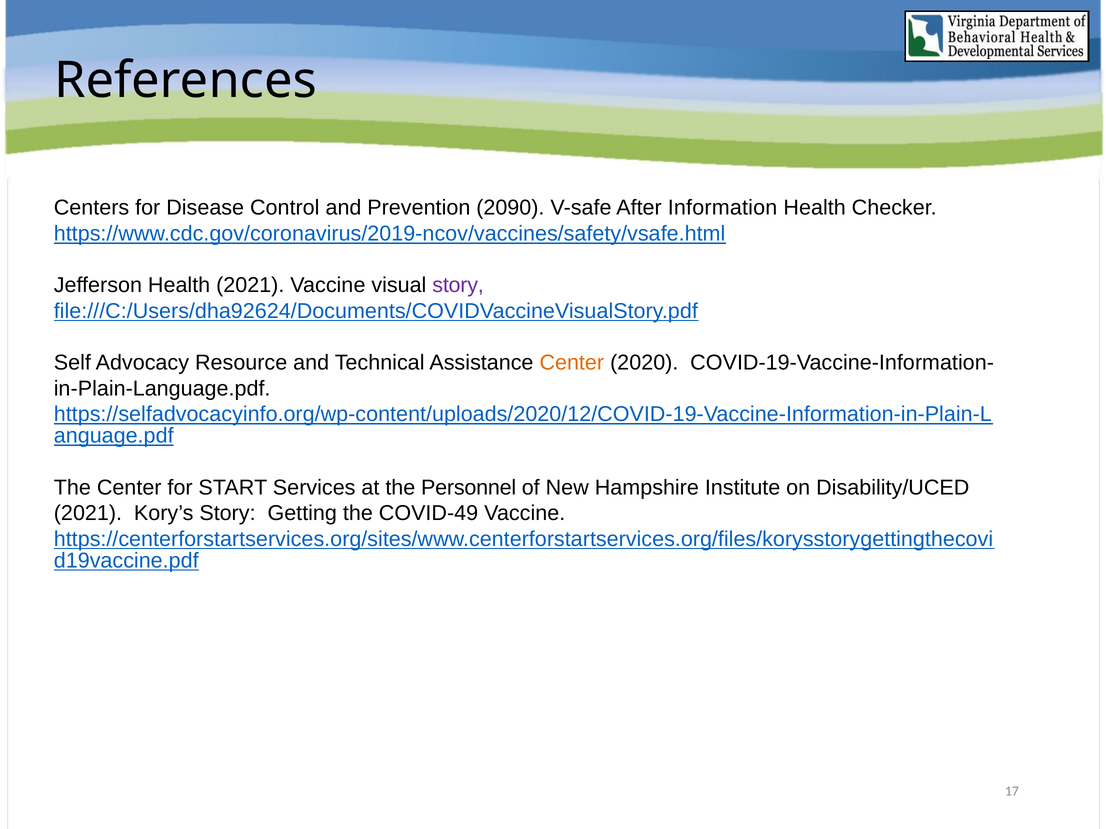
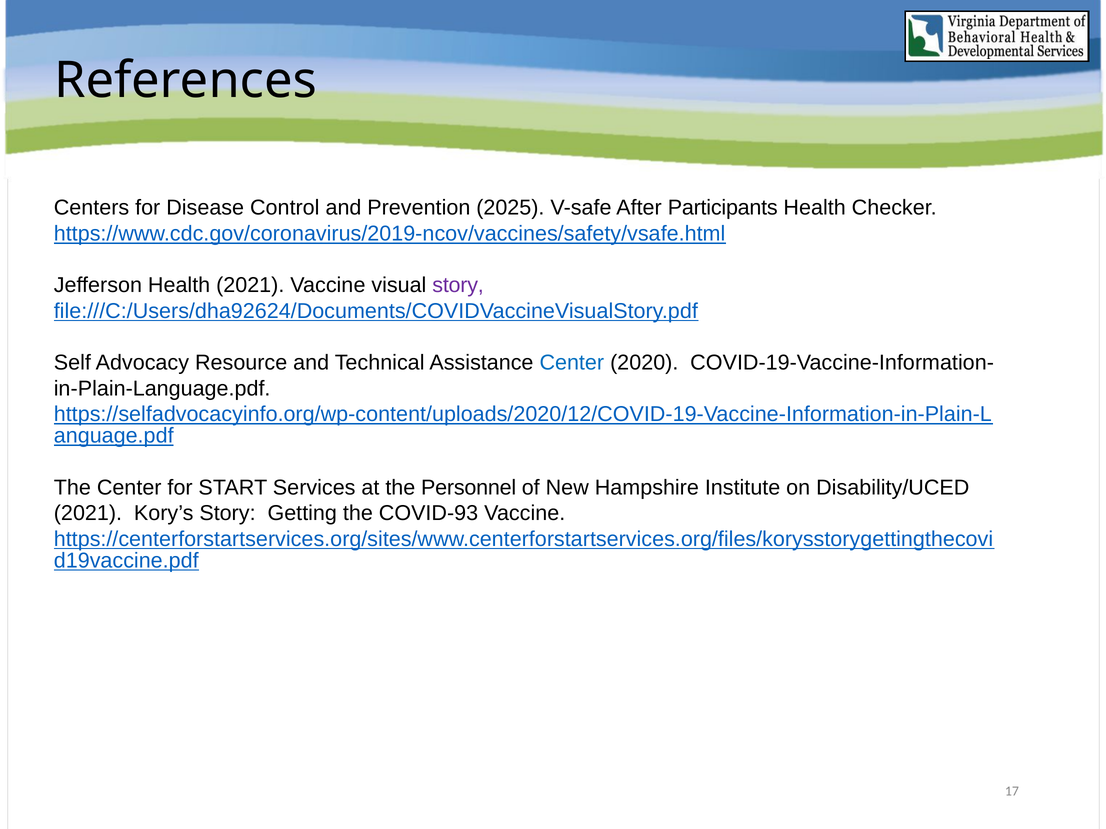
2090: 2090 -> 2025
Information: Information -> Participants
Center at (572, 363) colour: orange -> blue
COVID-49: COVID-49 -> COVID-93
